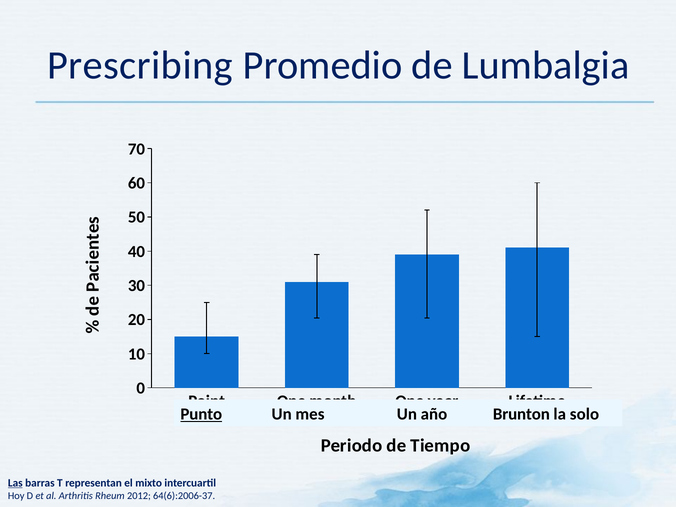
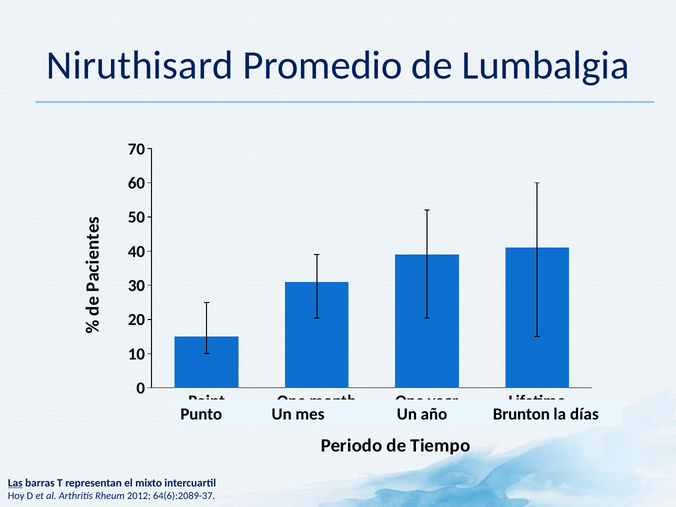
Prescribing: Prescribing -> Niruthisard
Punto underline: present -> none
solo: solo -> días
64(6):2006-37: 64(6):2006-37 -> 64(6):2089-37
